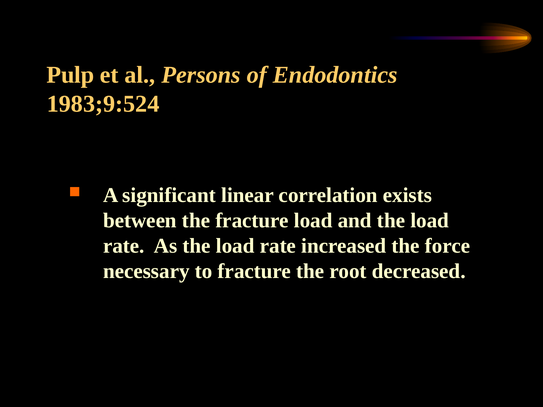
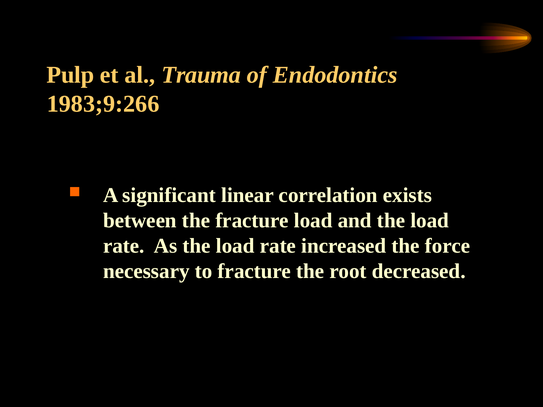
Persons: Persons -> Trauma
1983;9:524: 1983;9:524 -> 1983;9:266
